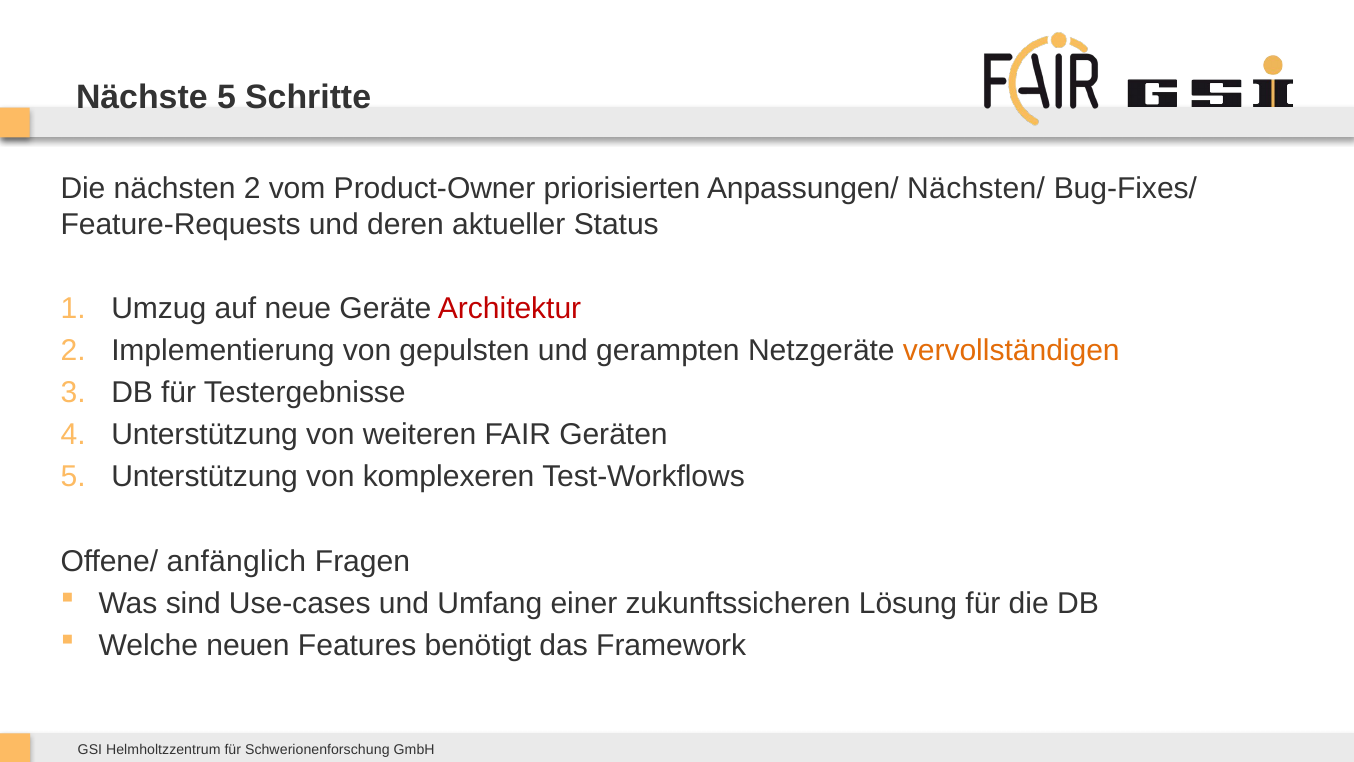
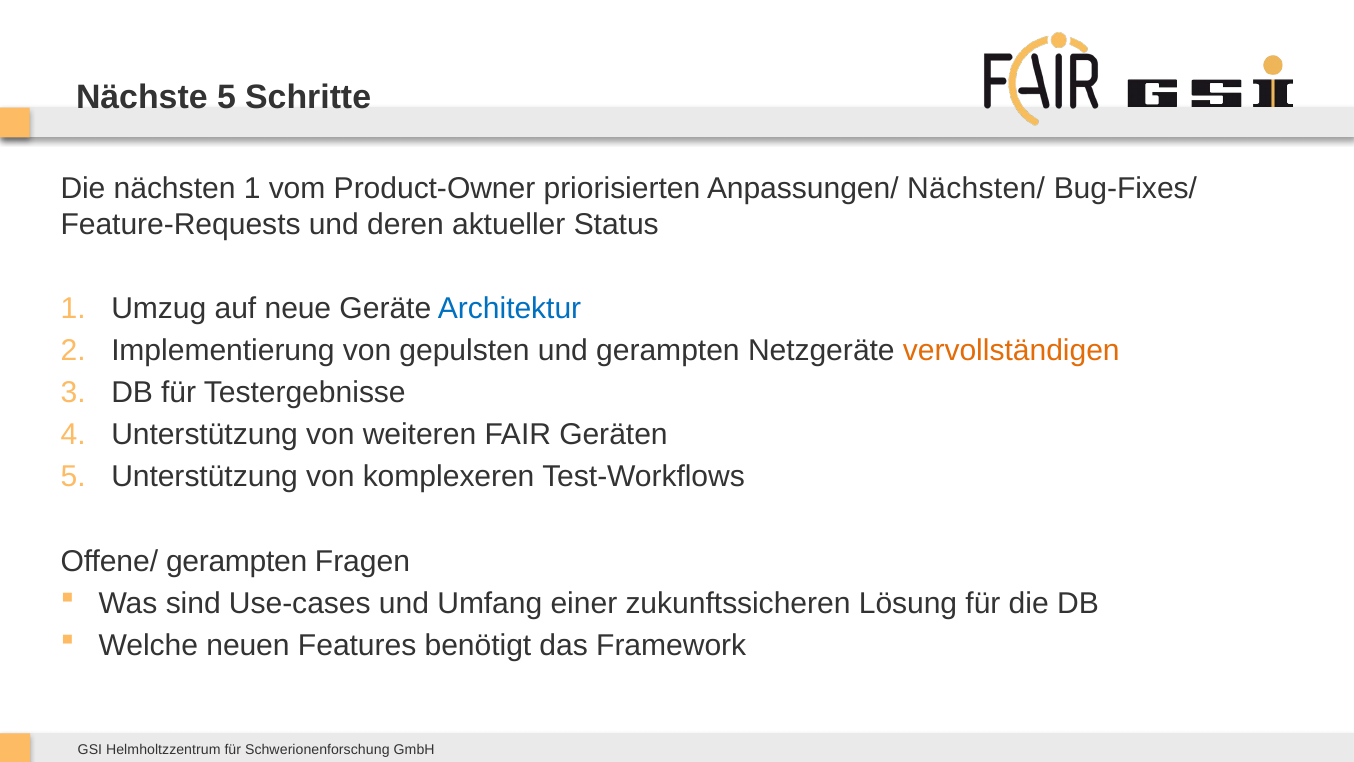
nächsten 2: 2 -> 1
Architektur colour: red -> blue
Offene/ anfänglich: anfänglich -> gerampten
